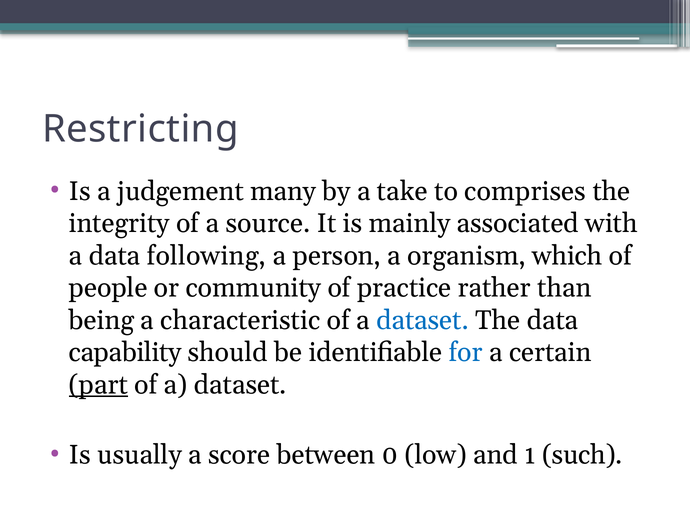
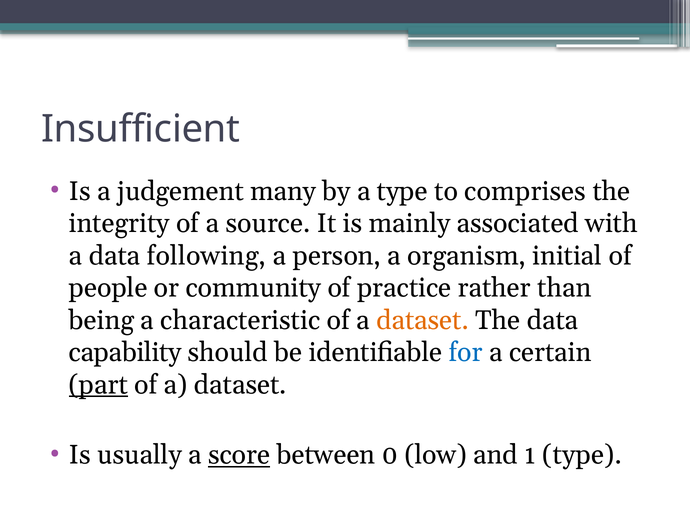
Restricting: Restricting -> Insufficient
a take: take -> type
which: which -> initial
dataset at (422, 320) colour: blue -> orange
score underline: none -> present
1 such: such -> type
